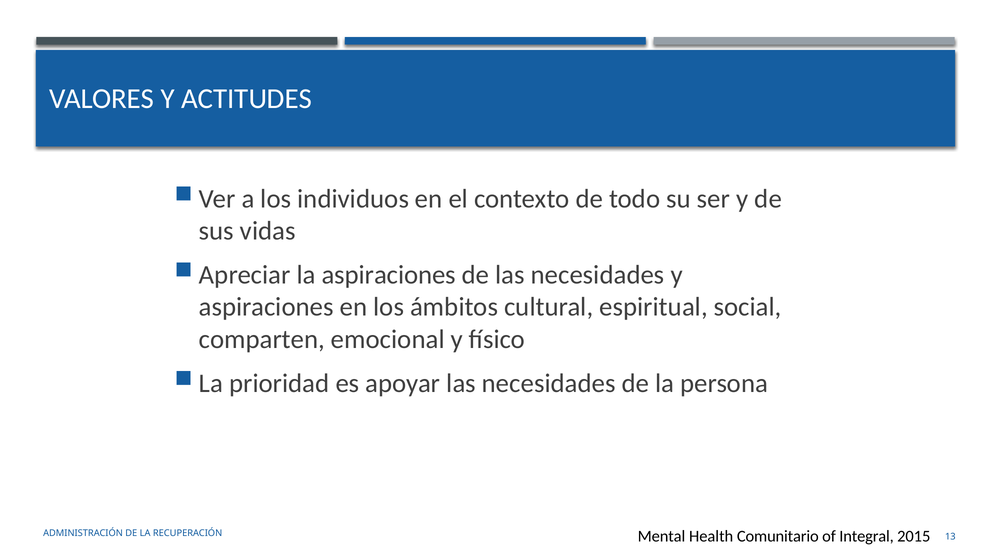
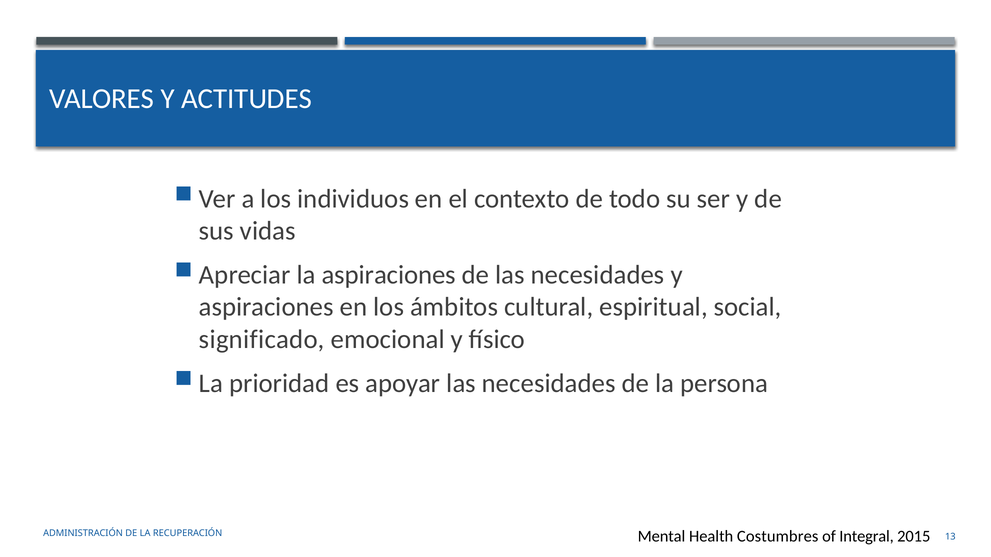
comparten: comparten -> significado
Comunitario: Comunitario -> Costumbres
